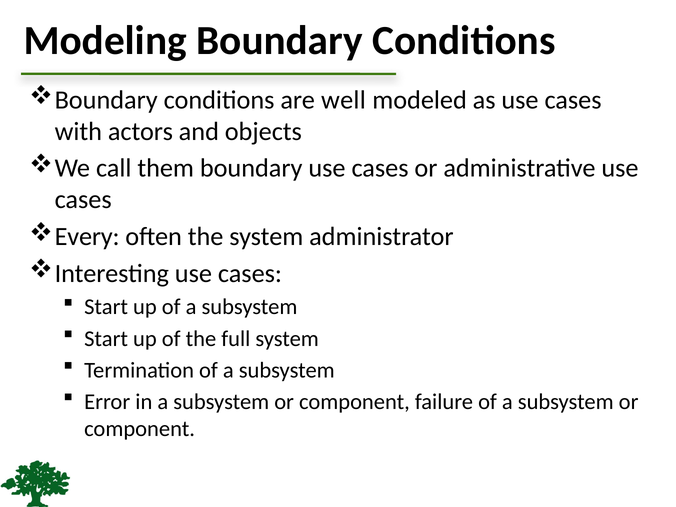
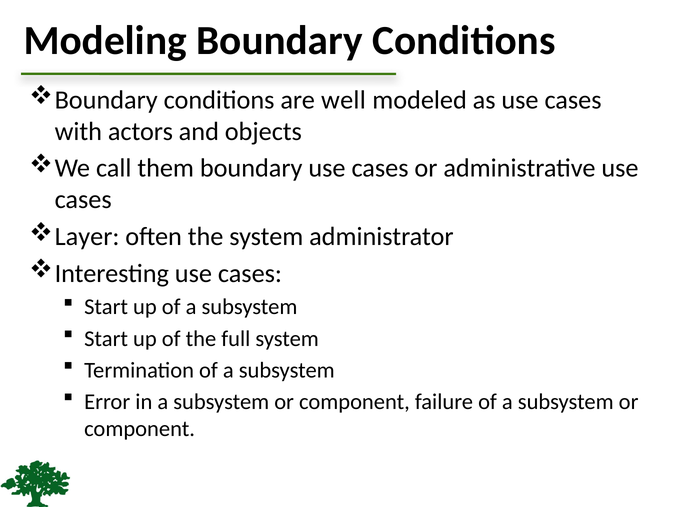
Every: Every -> Layer
